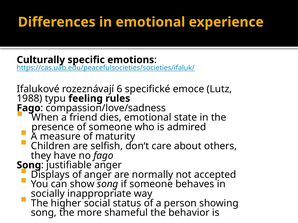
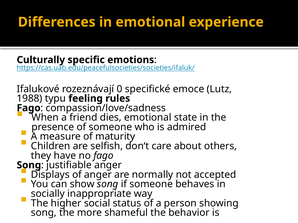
6: 6 -> 0
